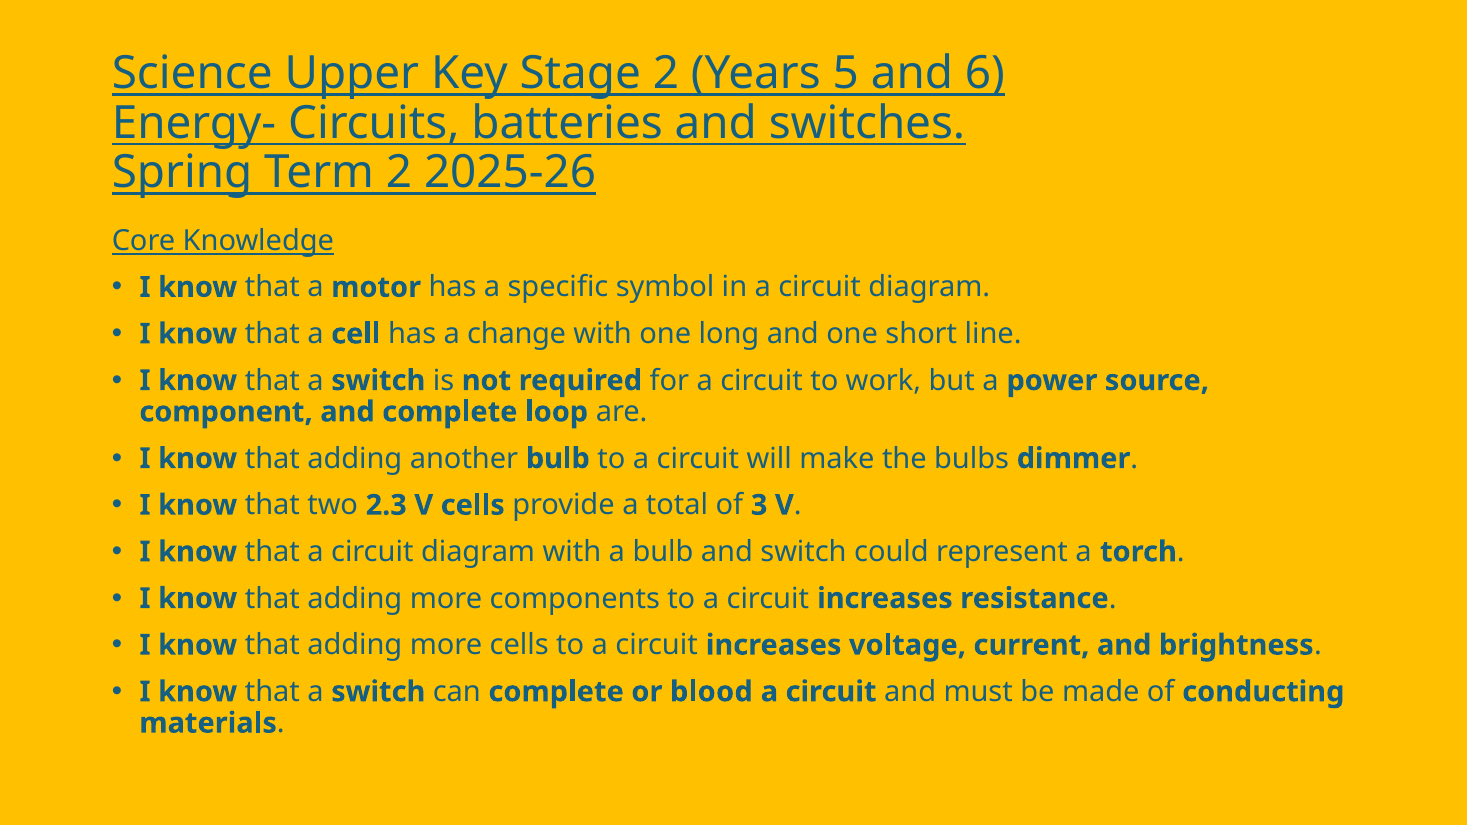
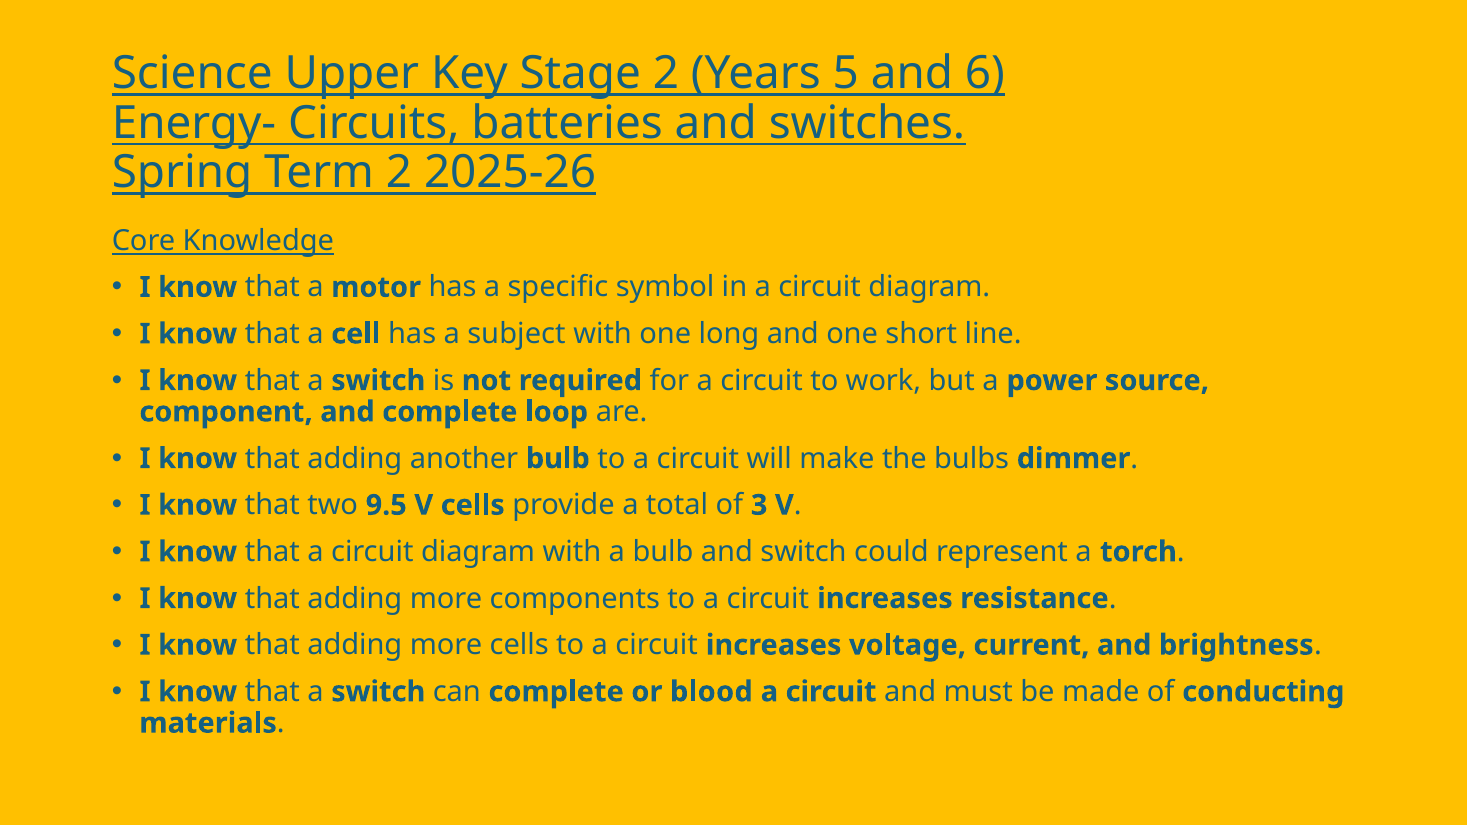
change: change -> subject
2.3: 2.3 -> 9.5
